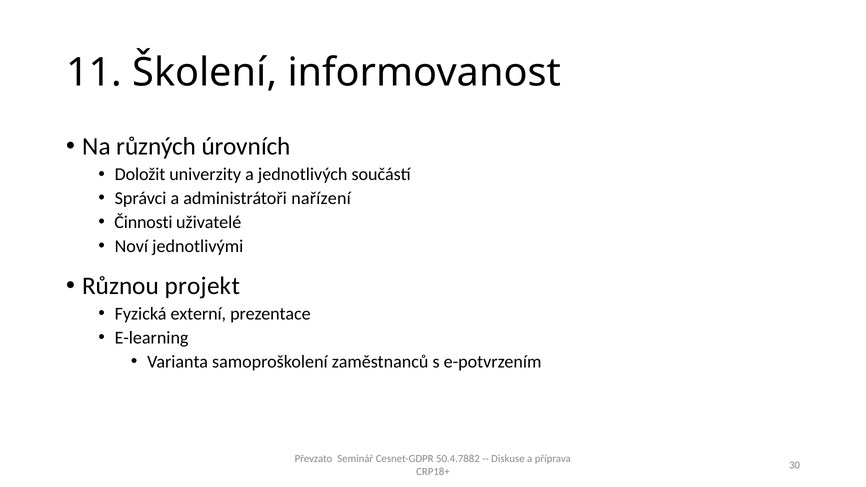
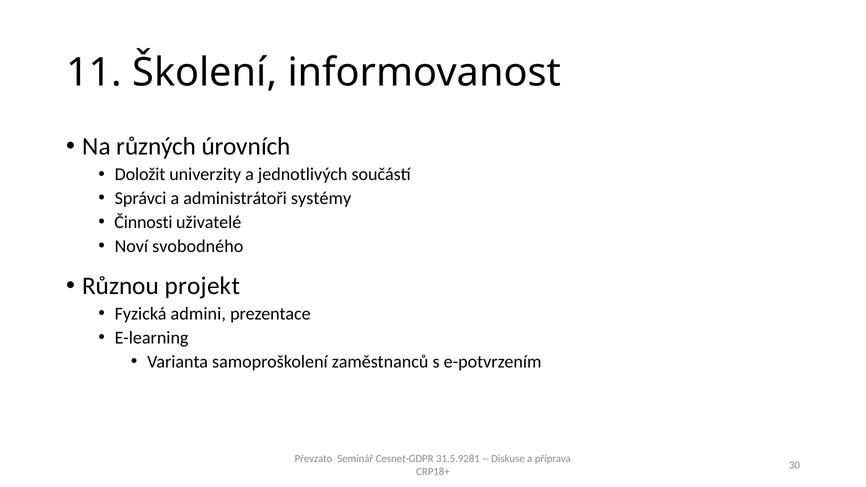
nařízení: nařízení -> systémy
jednotlivými: jednotlivými -> svobodného
externí: externí -> admini
50.4.7882: 50.4.7882 -> 31.5.9281
